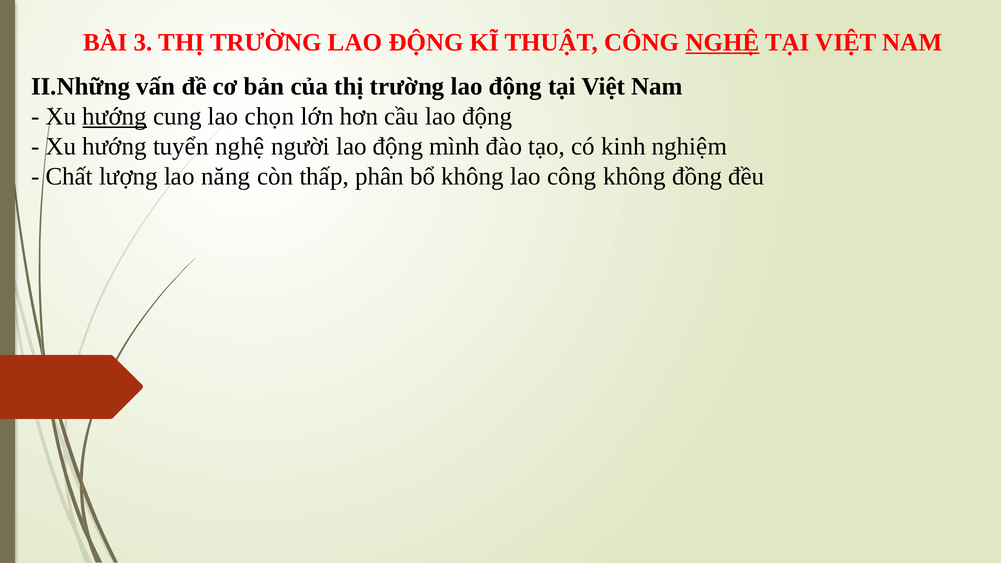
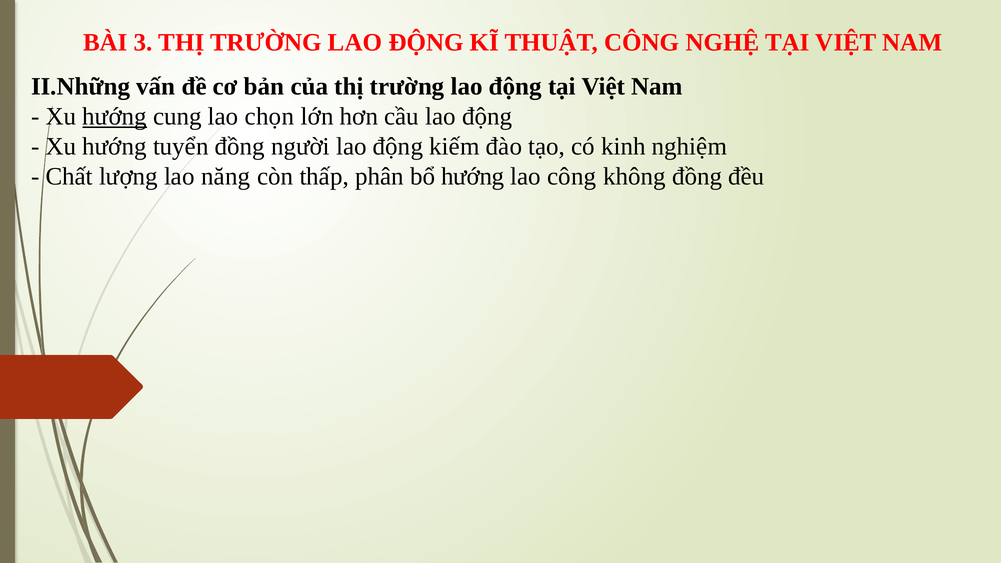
NGHỆ at (722, 43) underline: present -> none
tuyển nghệ: nghệ -> đồng
mình: mình -> kiếm
bổ không: không -> hướng
